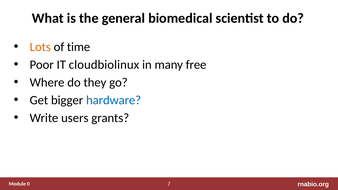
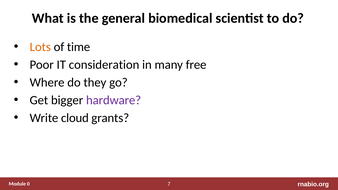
cloudbiolinux: cloudbiolinux -> consideration
hardware colour: blue -> purple
users: users -> cloud
